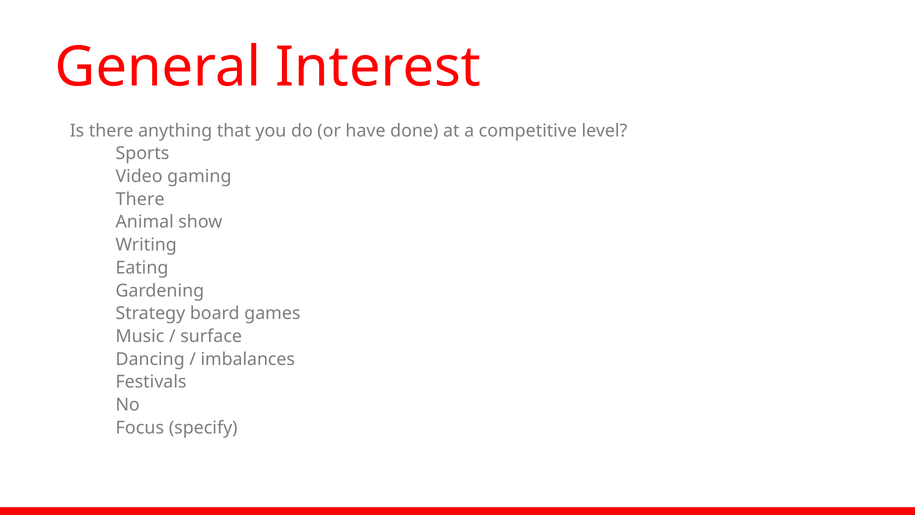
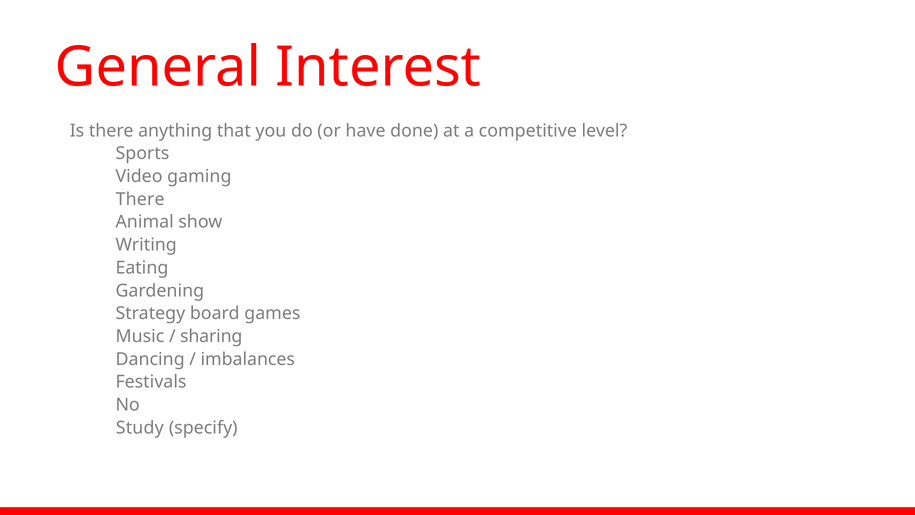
surface: surface -> sharing
Focus: Focus -> Study
